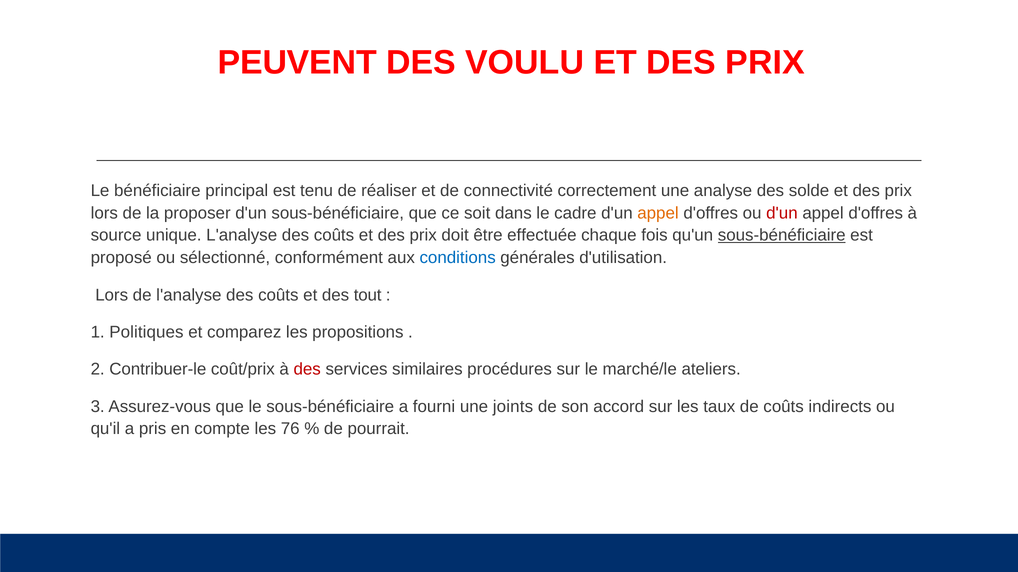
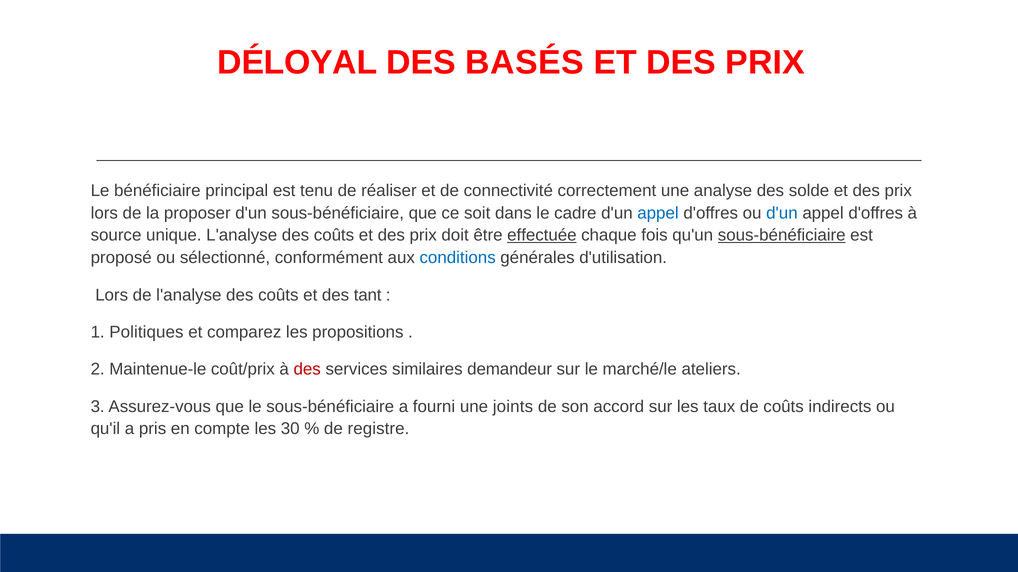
PEUVENT: PEUVENT -> DÉLOYAL
VOULU: VOULU -> BASÉS
appel at (658, 213) colour: orange -> blue
d'un at (782, 213) colour: red -> blue
effectuée underline: none -> present
tout: tout -> tant
Contribuer-le: Contribuer-le -> Maintenue-le
procédures: procédures -> demandeur
76: 76 -> 30
pourrait: pourrait -> registre
